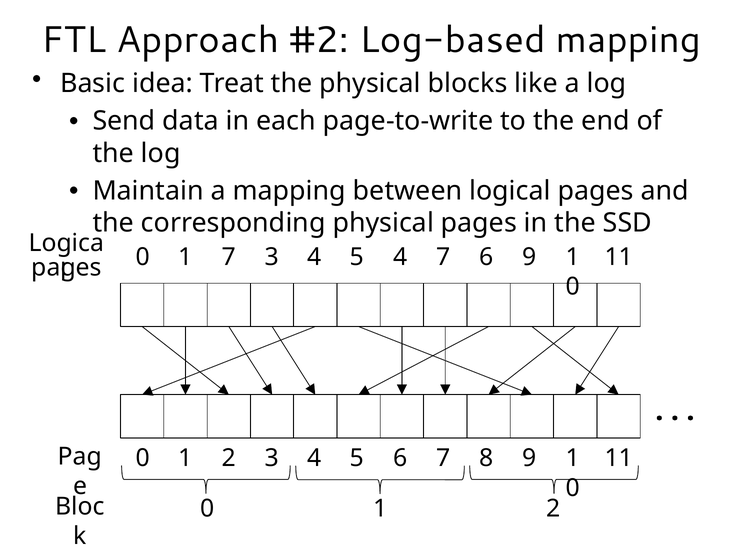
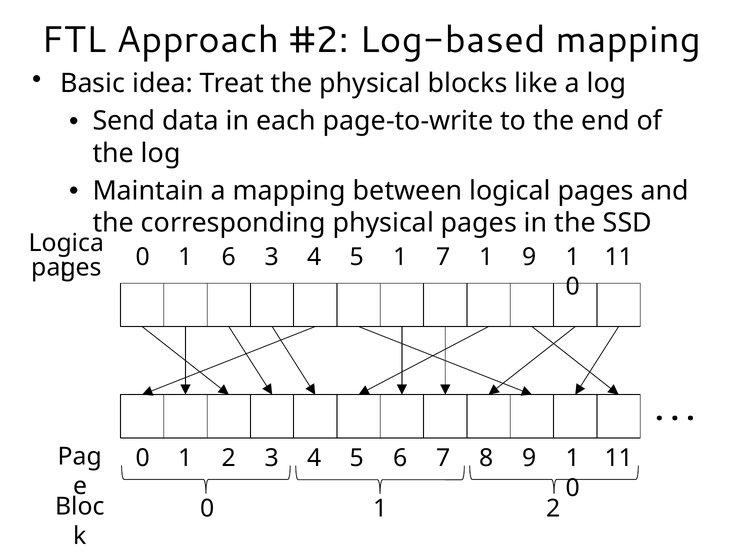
1 7: 7 -> 6
5 4: 4 -> 1
7 6: 6 -> 1
